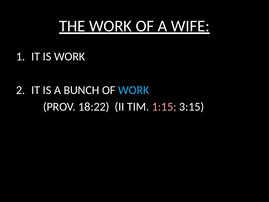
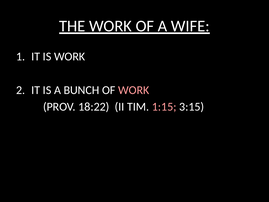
WORK at (134, 90) colour: light blue -> pink
